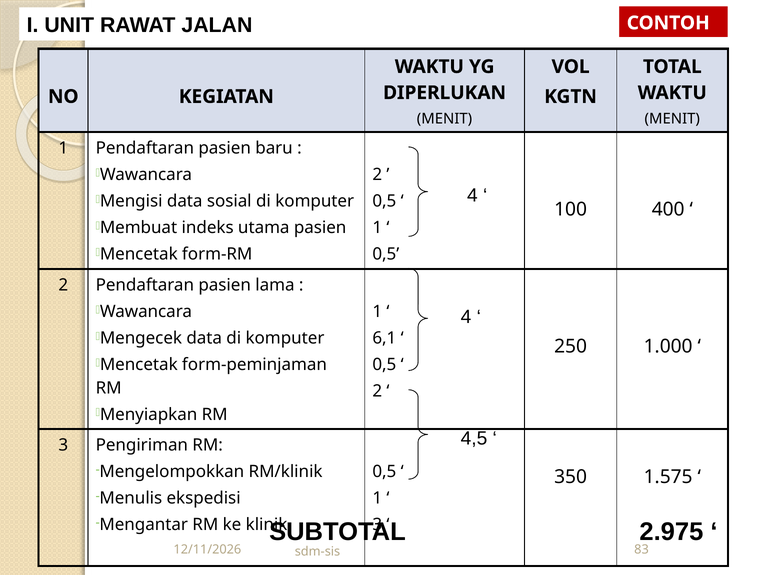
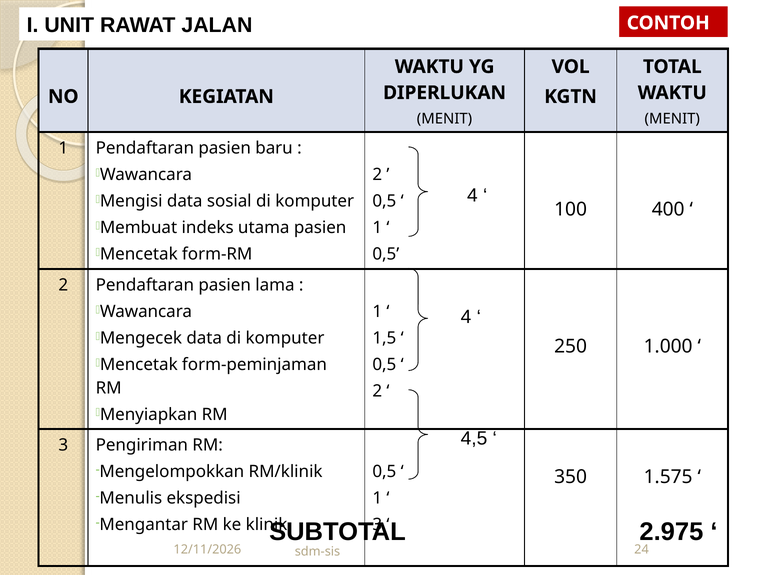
6,1: 6,1 -> 1,5
83: 83 -> 24
